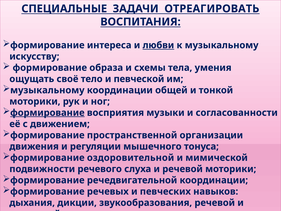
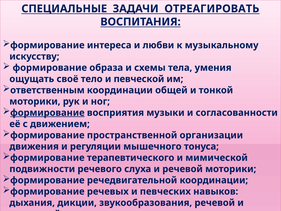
любви underline: present -> none
музыкальному at (47, 90): музыкальному -> ответственным
оздоровительной: оздоровительной -> терапевтического
